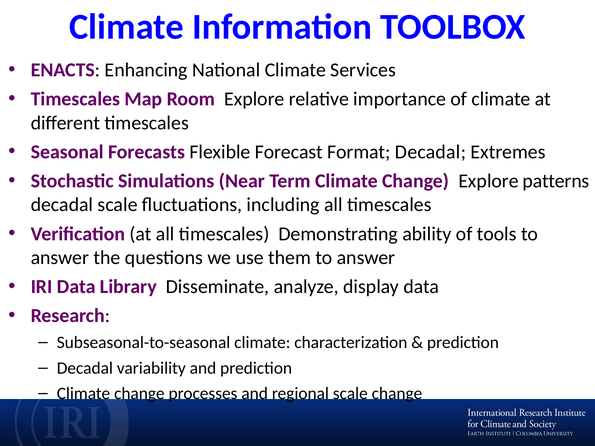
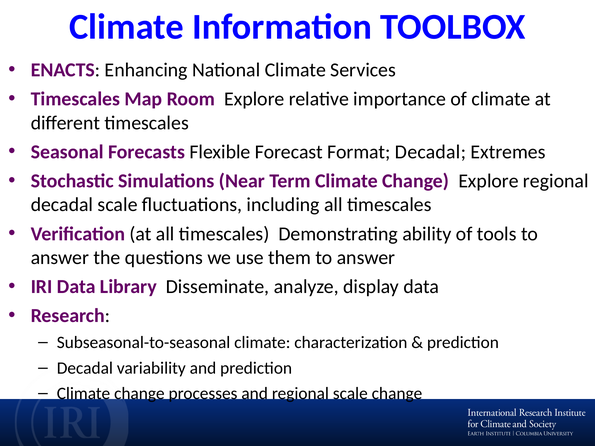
Explore patterns: patterns -> regional
